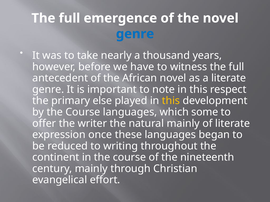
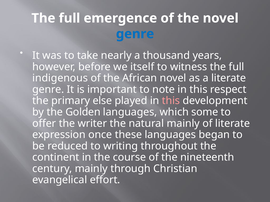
have: have -> itself
antecedent: antecedent -> indigenous
this at (171, 101) colour: yellow -> pink
by the Course: Course -> Golden
